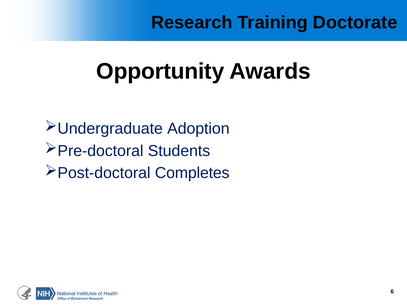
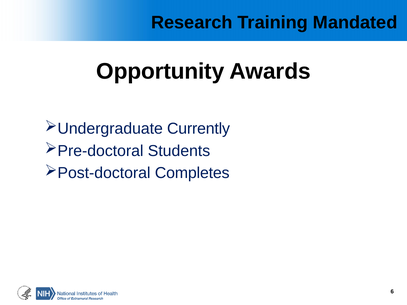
Doctorate: Doctorate -> Mandated
Adoption: Adoption -> Currently
